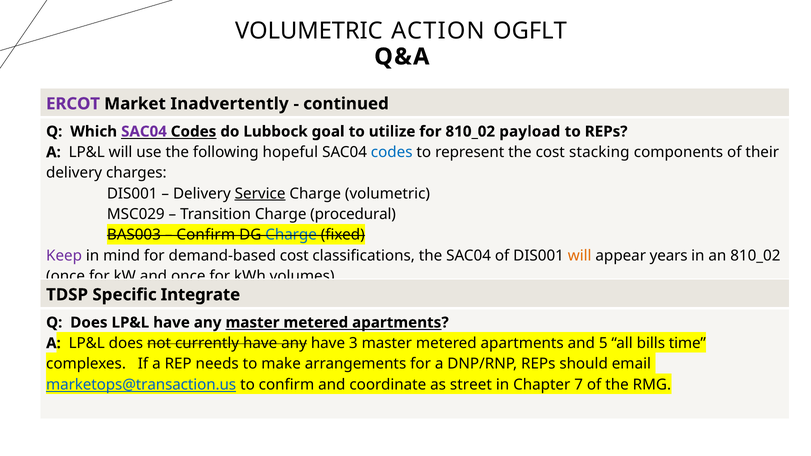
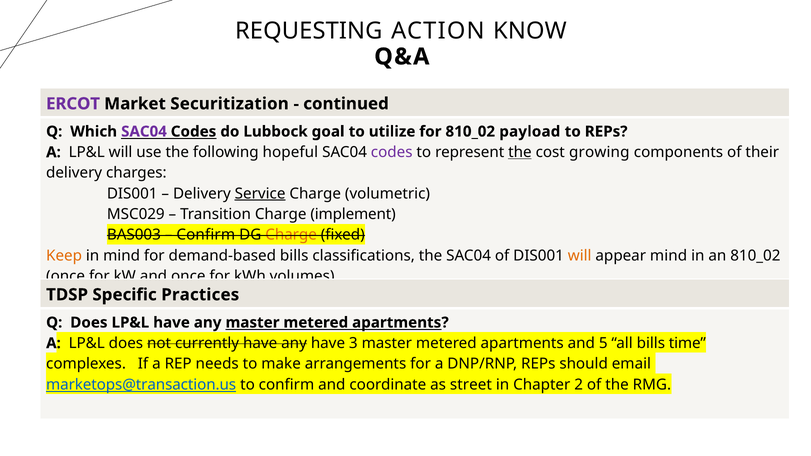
VOLUMETRIC at (309, 31): VOLUMETRIC -> REQUESTING
OGFLT: OGFLT -> KNOW
Inadvertently: Inadvertently -> Securitization
codes at (392, 152) colour: blue -> purple
the at (520, 152) underline: none -> present
stacking: stacking -> growing
procedural: procedural -> implement
Charge at (291, 235) colour: blue -> orange
Keep colour: purple -> orange
demand-based cost: cost -> bills
appear years: years -> mind
Integrate: Integrate -> Practices
7: 7 -> 2
